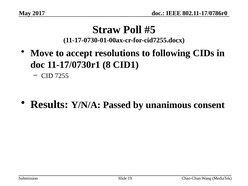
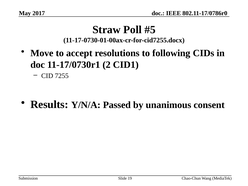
8: 8 -> 2
